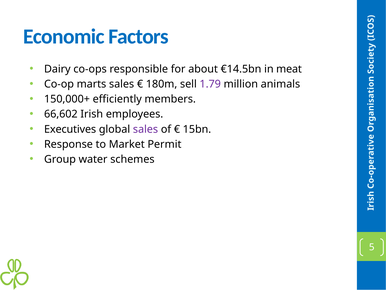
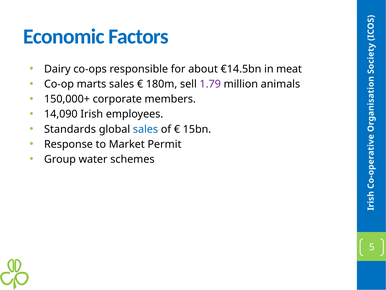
efficiently: efficiently -> corporate
66,602: 66,602 -> 14,090
Executives: Executives -> Standards
sales at (145, 129) colour: purple -> blue
